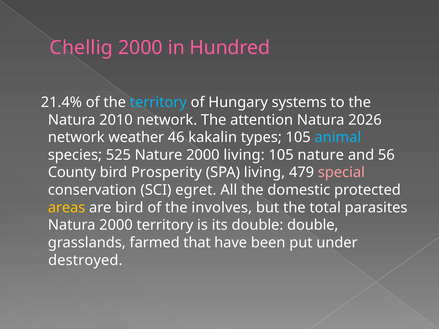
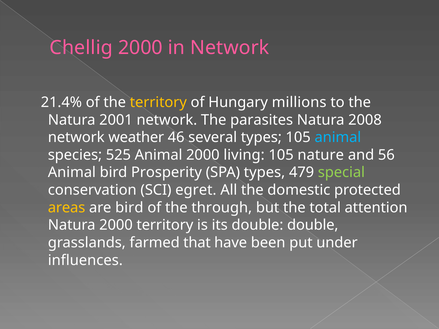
in Hundred: Hundred -> Network
territory at (158, 102) colour: light blue -> yellow
systems: systems -> millions
2010: 2010 -> 2001
attention: attention -> parasites
2026: 2026 -> 2008
kakalin: kakalin -> several
525 Nature: Nature -> Animal
County at (72, 173): County -> Animal
SPA living: living -> types
special colour: pink -> light green
involves: involves -> through
parasites: parasites -> attention
destroyed: destroyed -> influences
